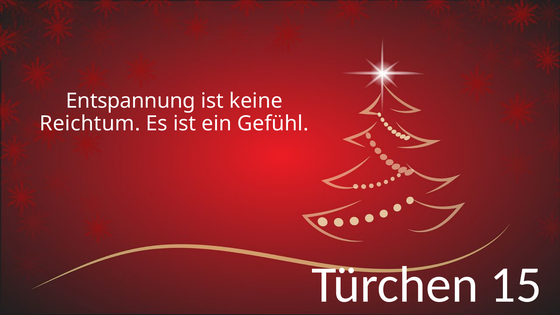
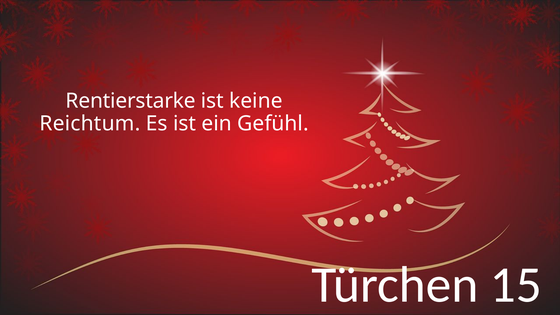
Entspannung: Entspannung -> Rentierstarke
